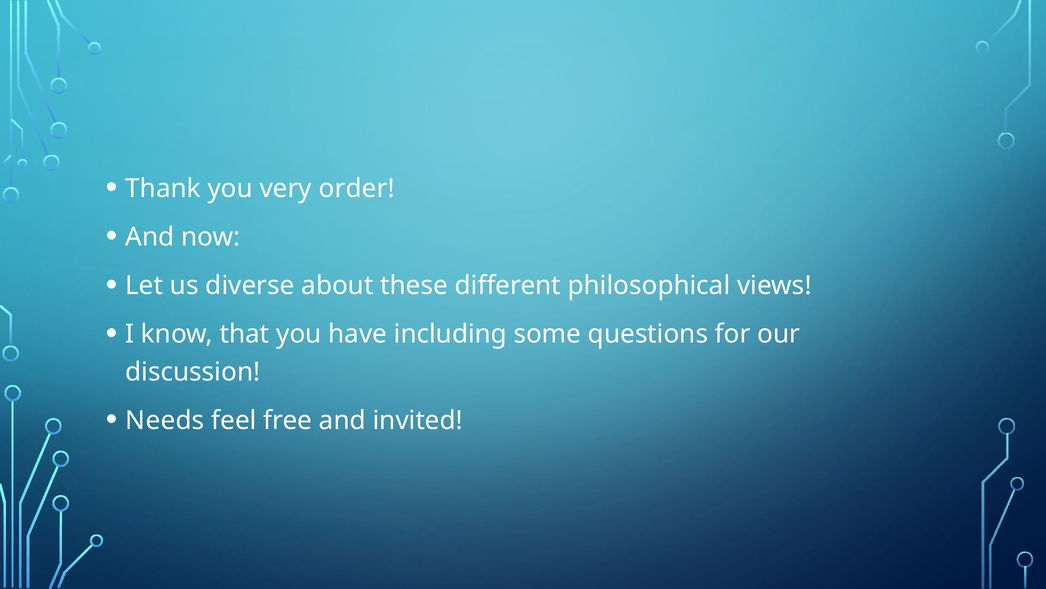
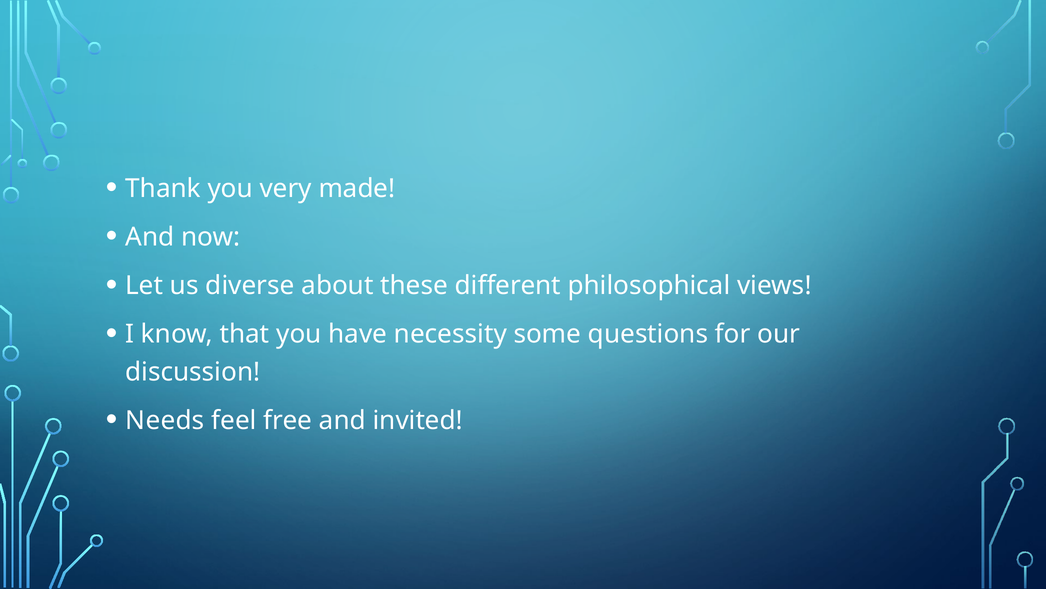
order: order -> made
including: including -> necessity
